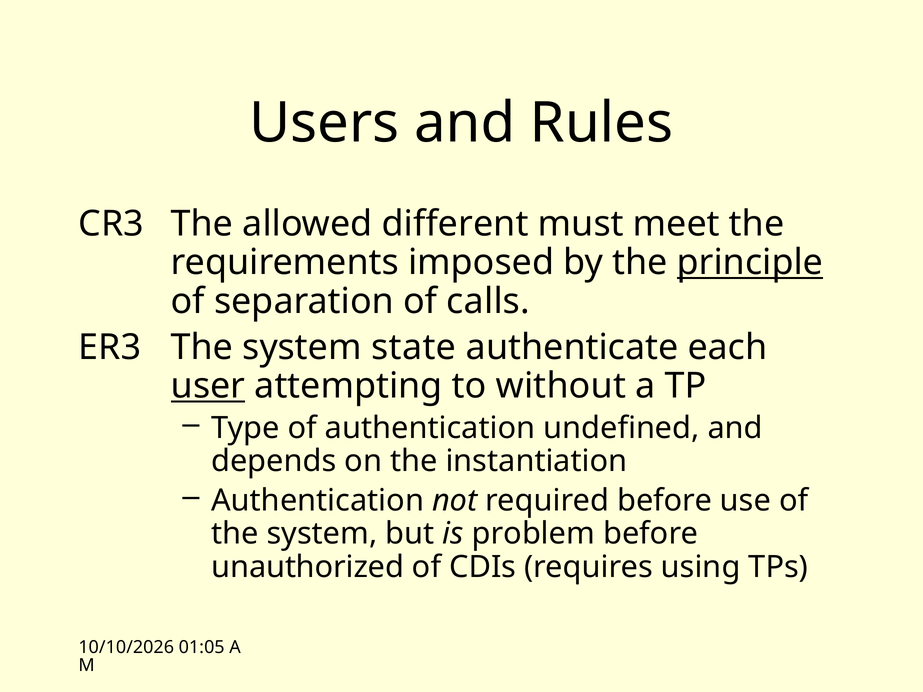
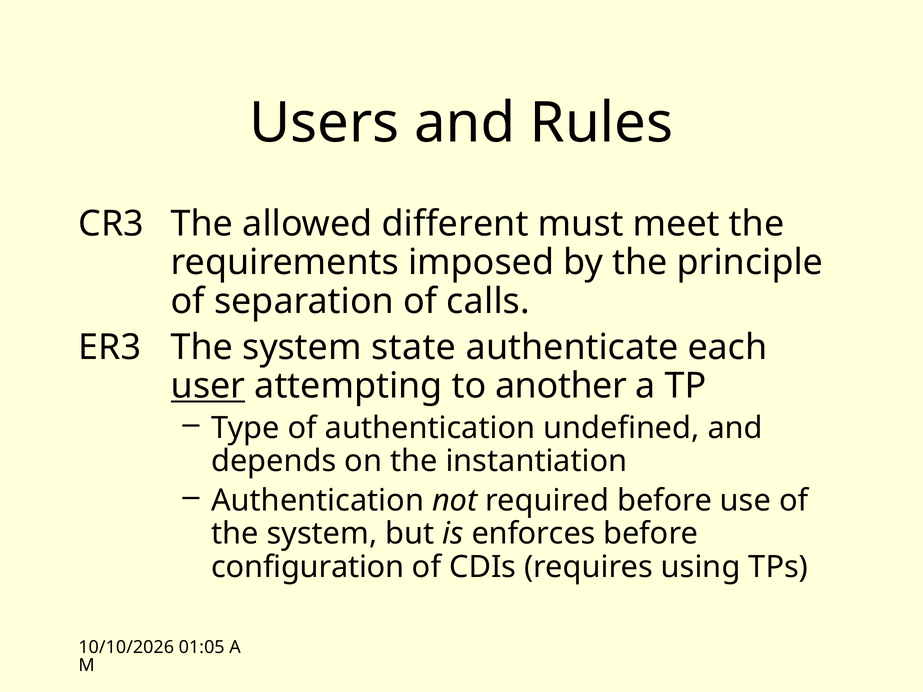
principle underline: present -> none
without: without -> another
problem: problem -> enforces
unauthorized: unauthorized -> configuration
